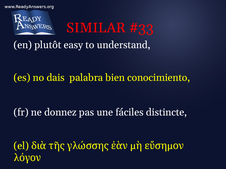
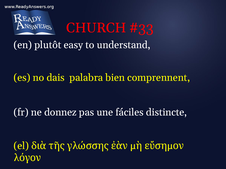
SIMILAR: SIMILAR -> CHURCH
conocimiento: conocimiento -> comprennent
